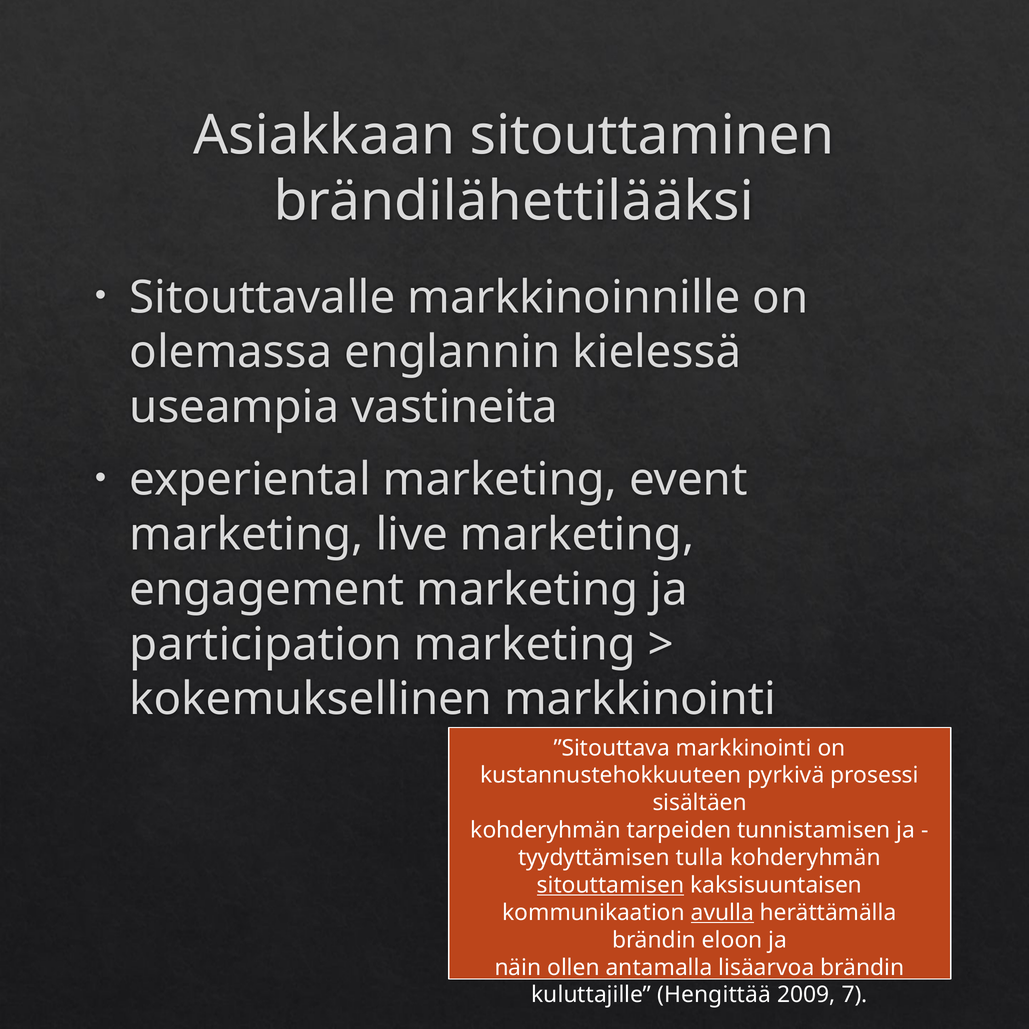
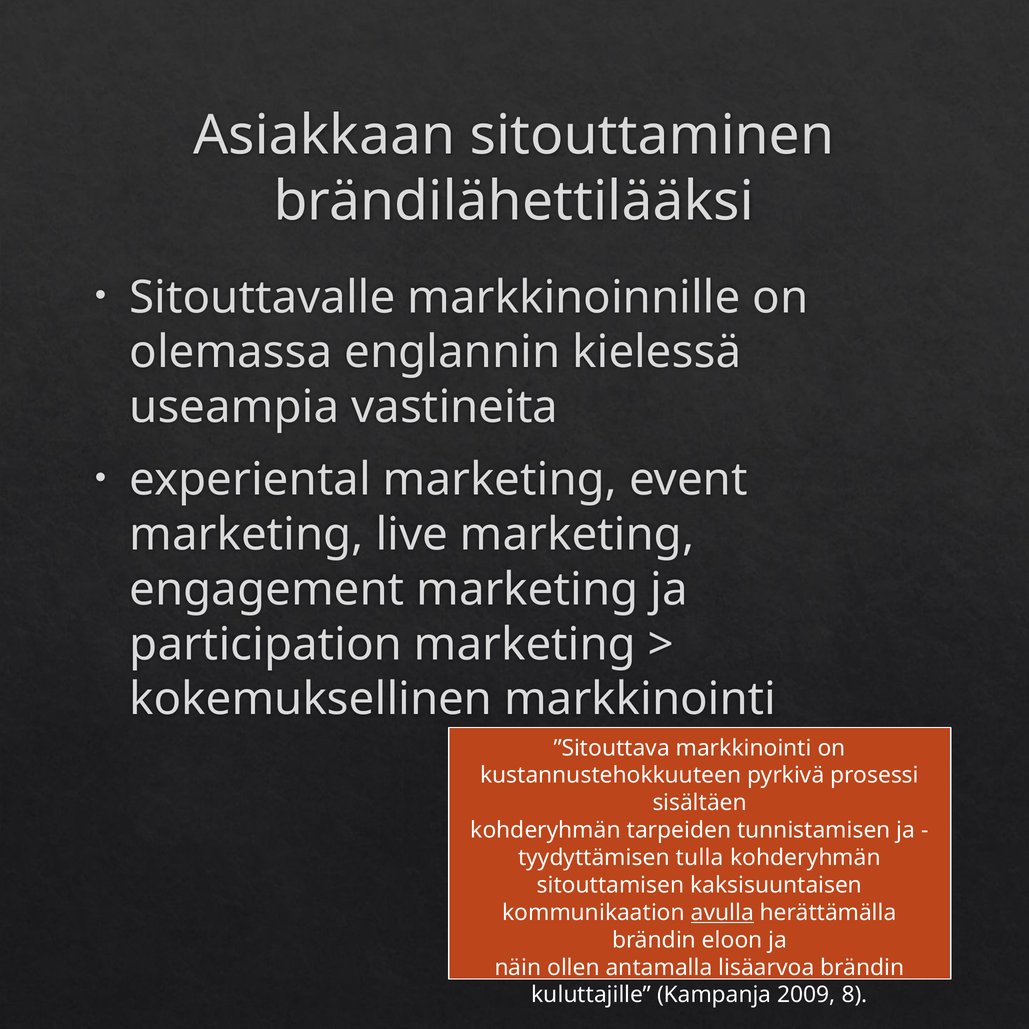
sitouttamisen underline: present -> none
Hengittää: Hengittää -> Kampanja
7: 7 -> 8
